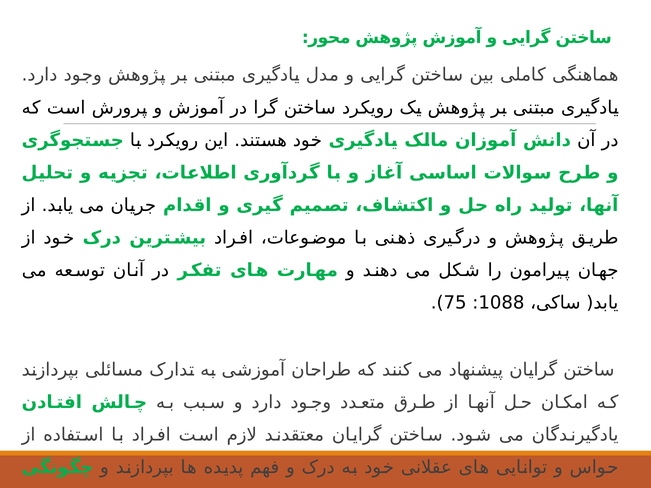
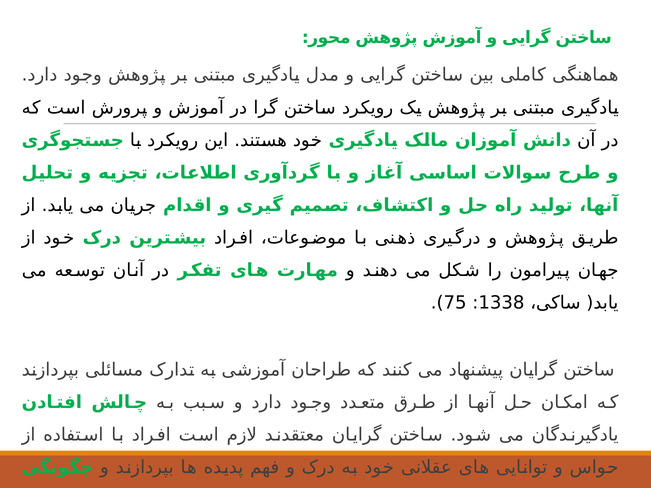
1088: 1088 -> 1338
